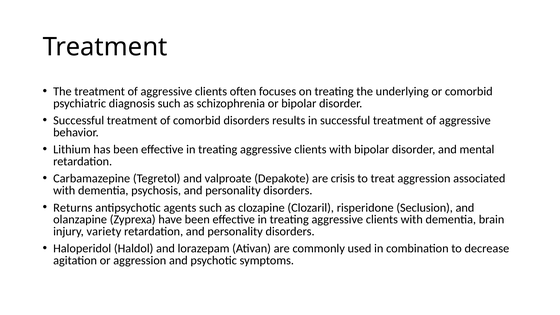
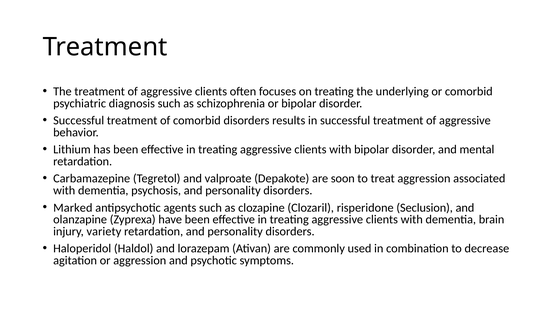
crisis: crisis -> soon
Returns: Returns -> Marked
